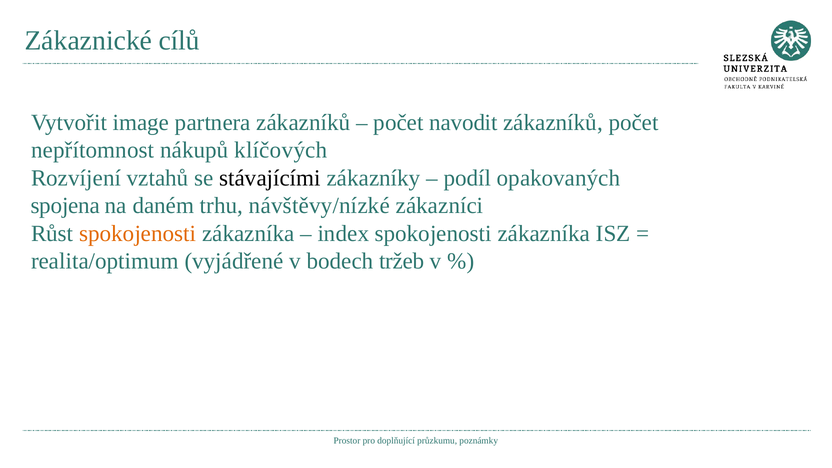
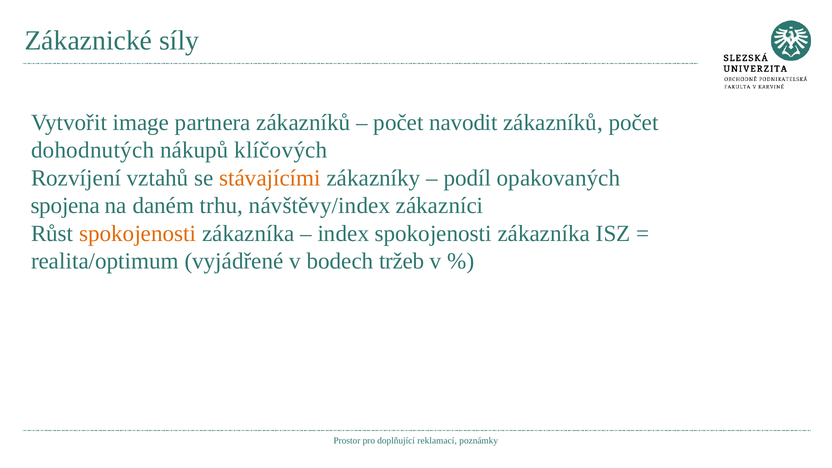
cílů: cílů -> síly
nepřítomnost: nepřítomnost -> dohodnutých
stávajícími colour: black -> orange
návštěvy/nízké: návštěvy/nízké -> návštěvy/index
průzkumu: průzkumu -> reklamací
